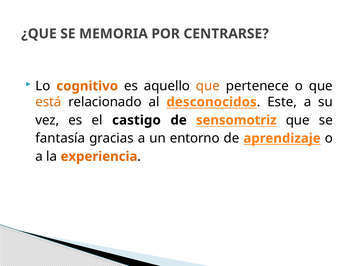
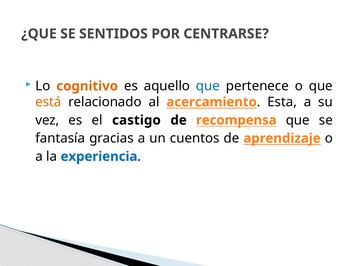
MEMORIA: MEMORIA -> SENTIDOS
que at (208, 86) colour: orange -> blue
desconocidos: desconocidos -> acercamiento
Este: Este -> Esta
sensomotriz: sensomotriz -> recompensa
entorno: entorno -> cuentos
experiencia colour: orange -> blue
